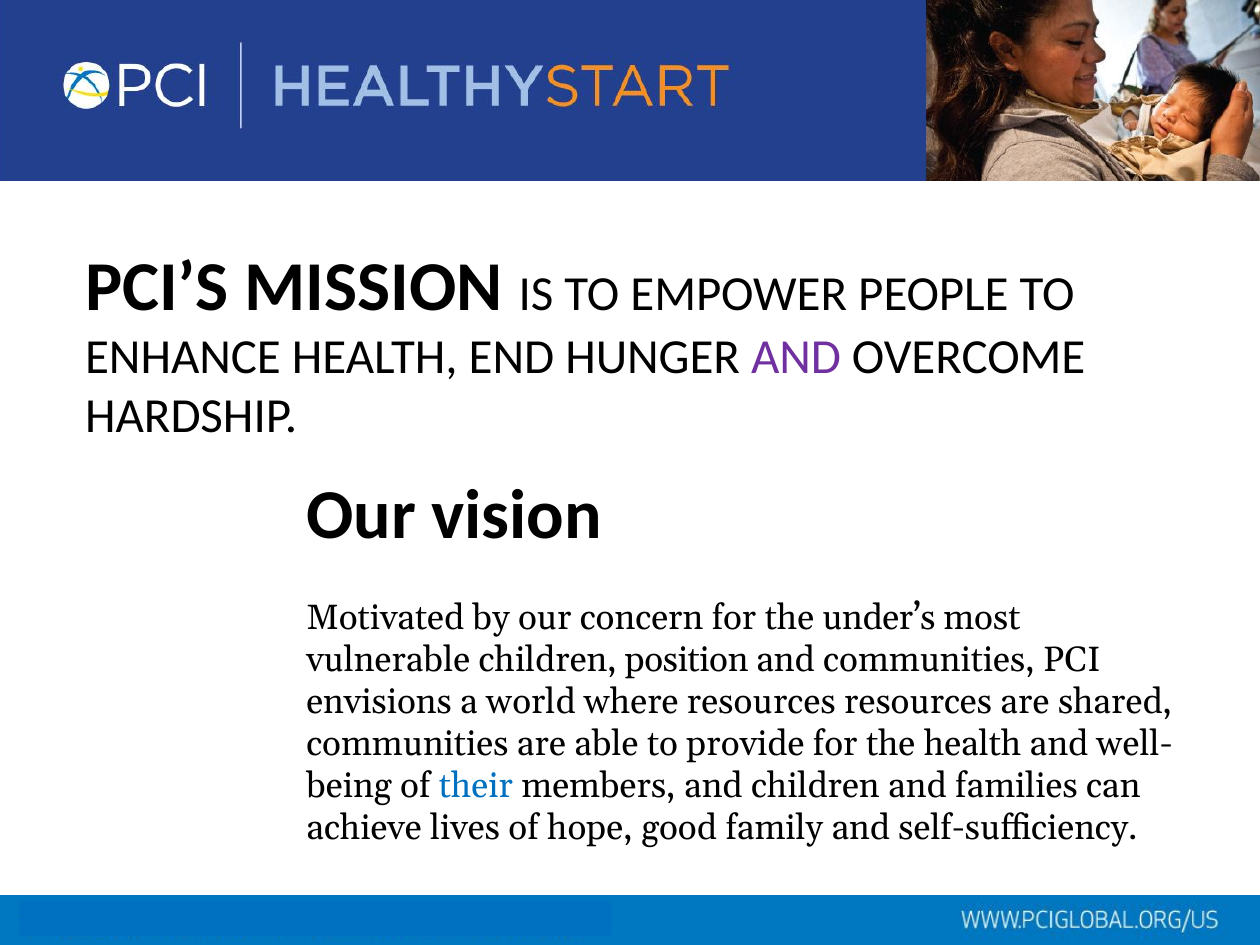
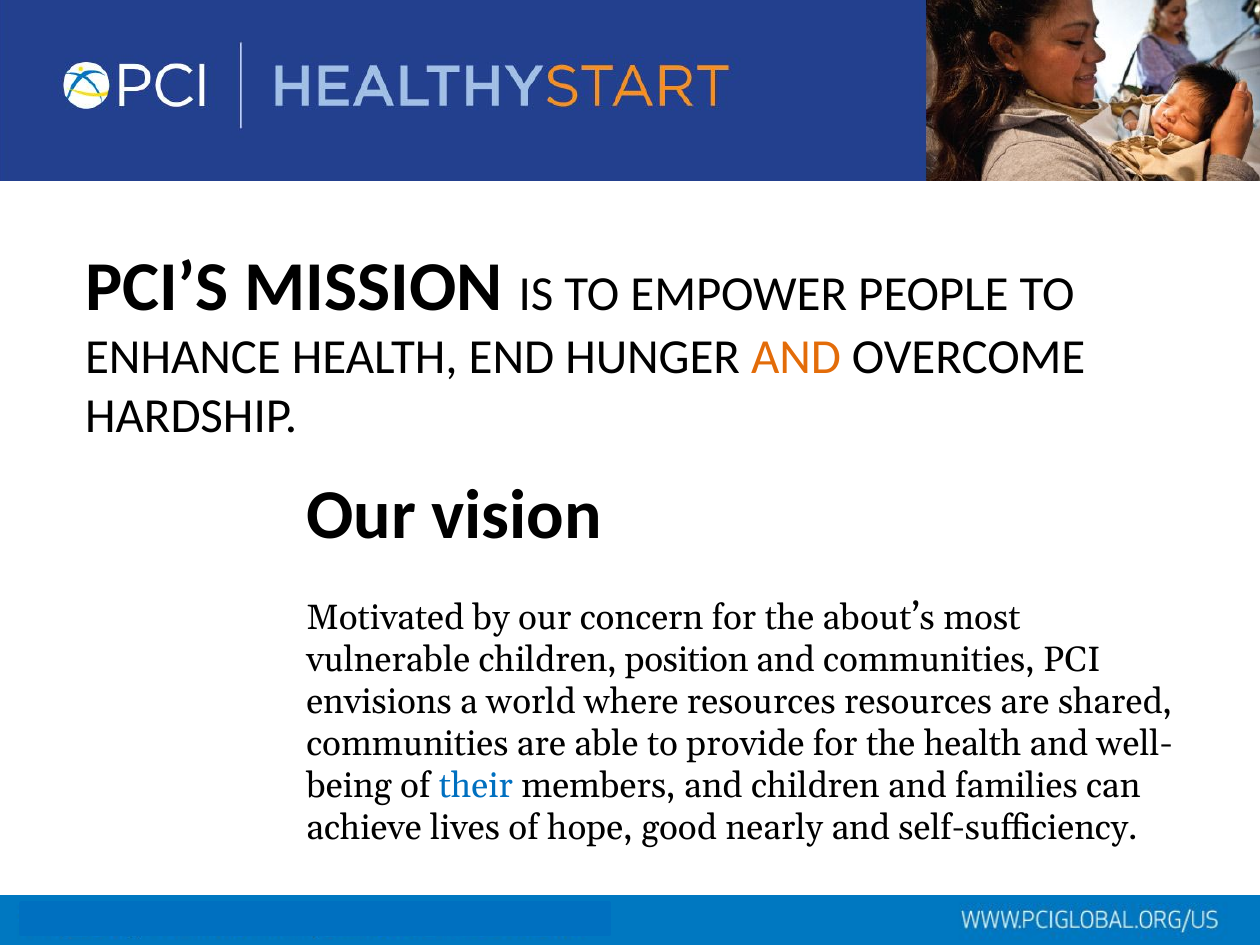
AND at (796, 357) colour: purple -> orange
under’s: under’s -> about’s
family: family -> nearly
